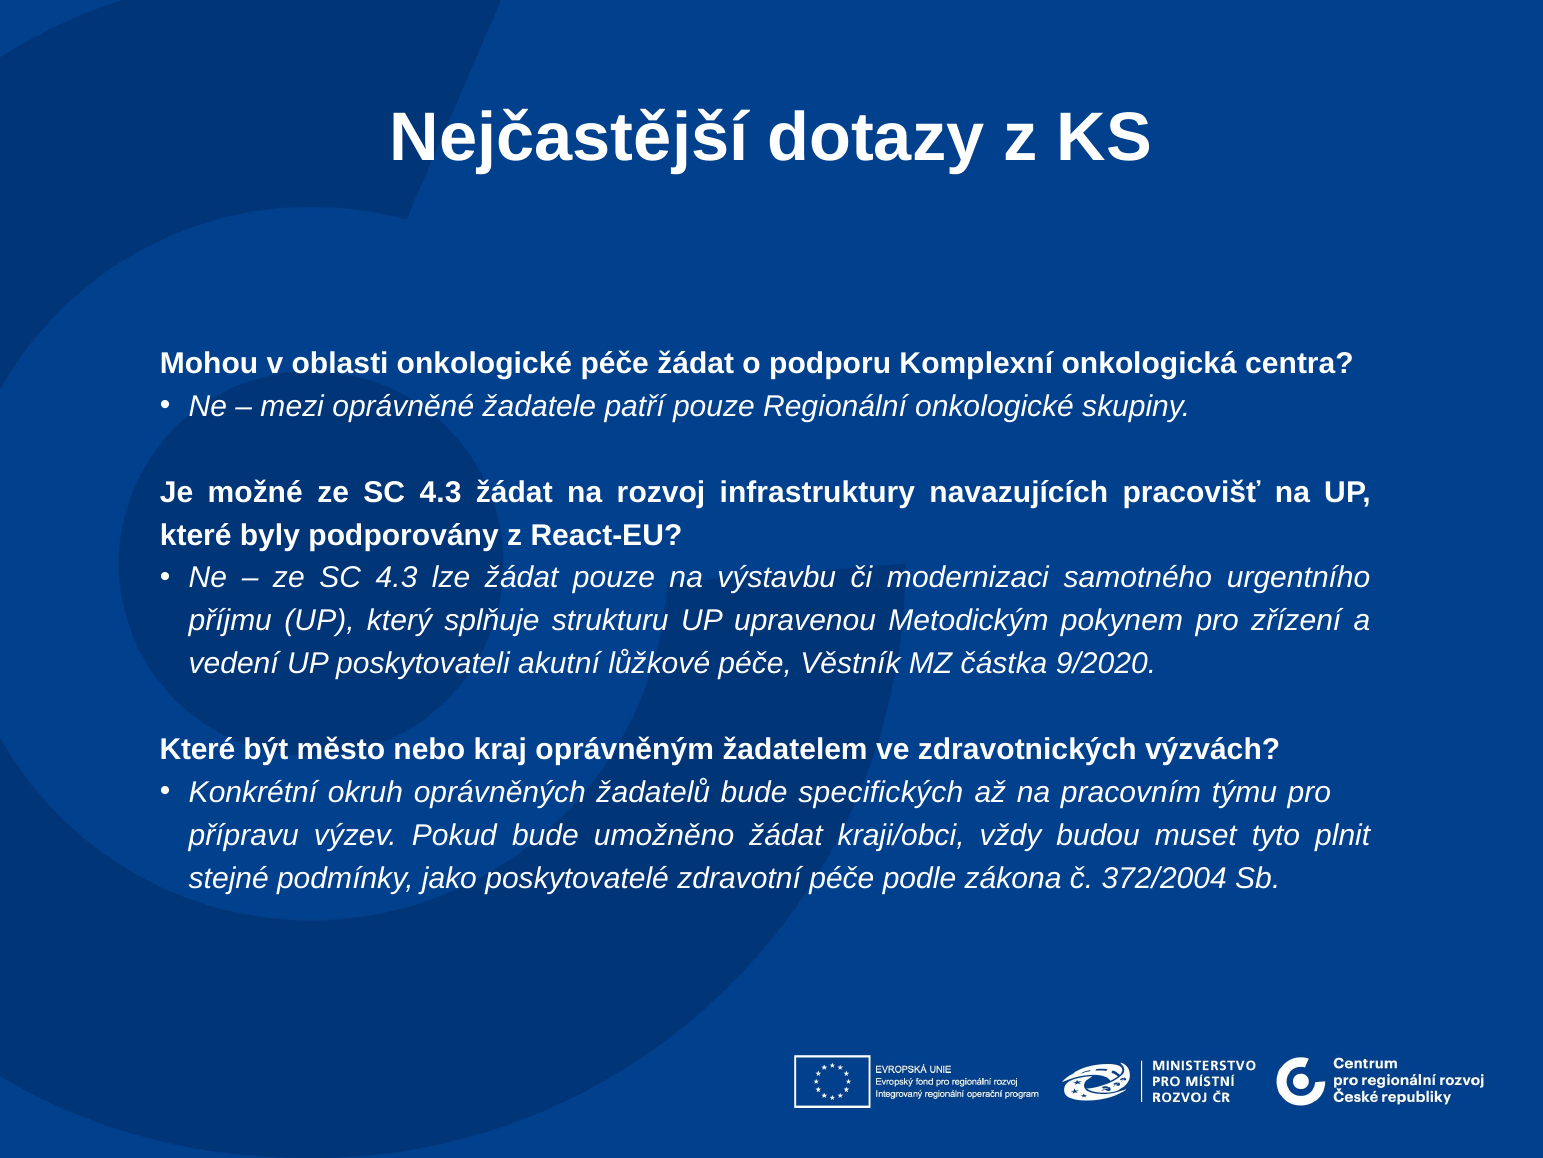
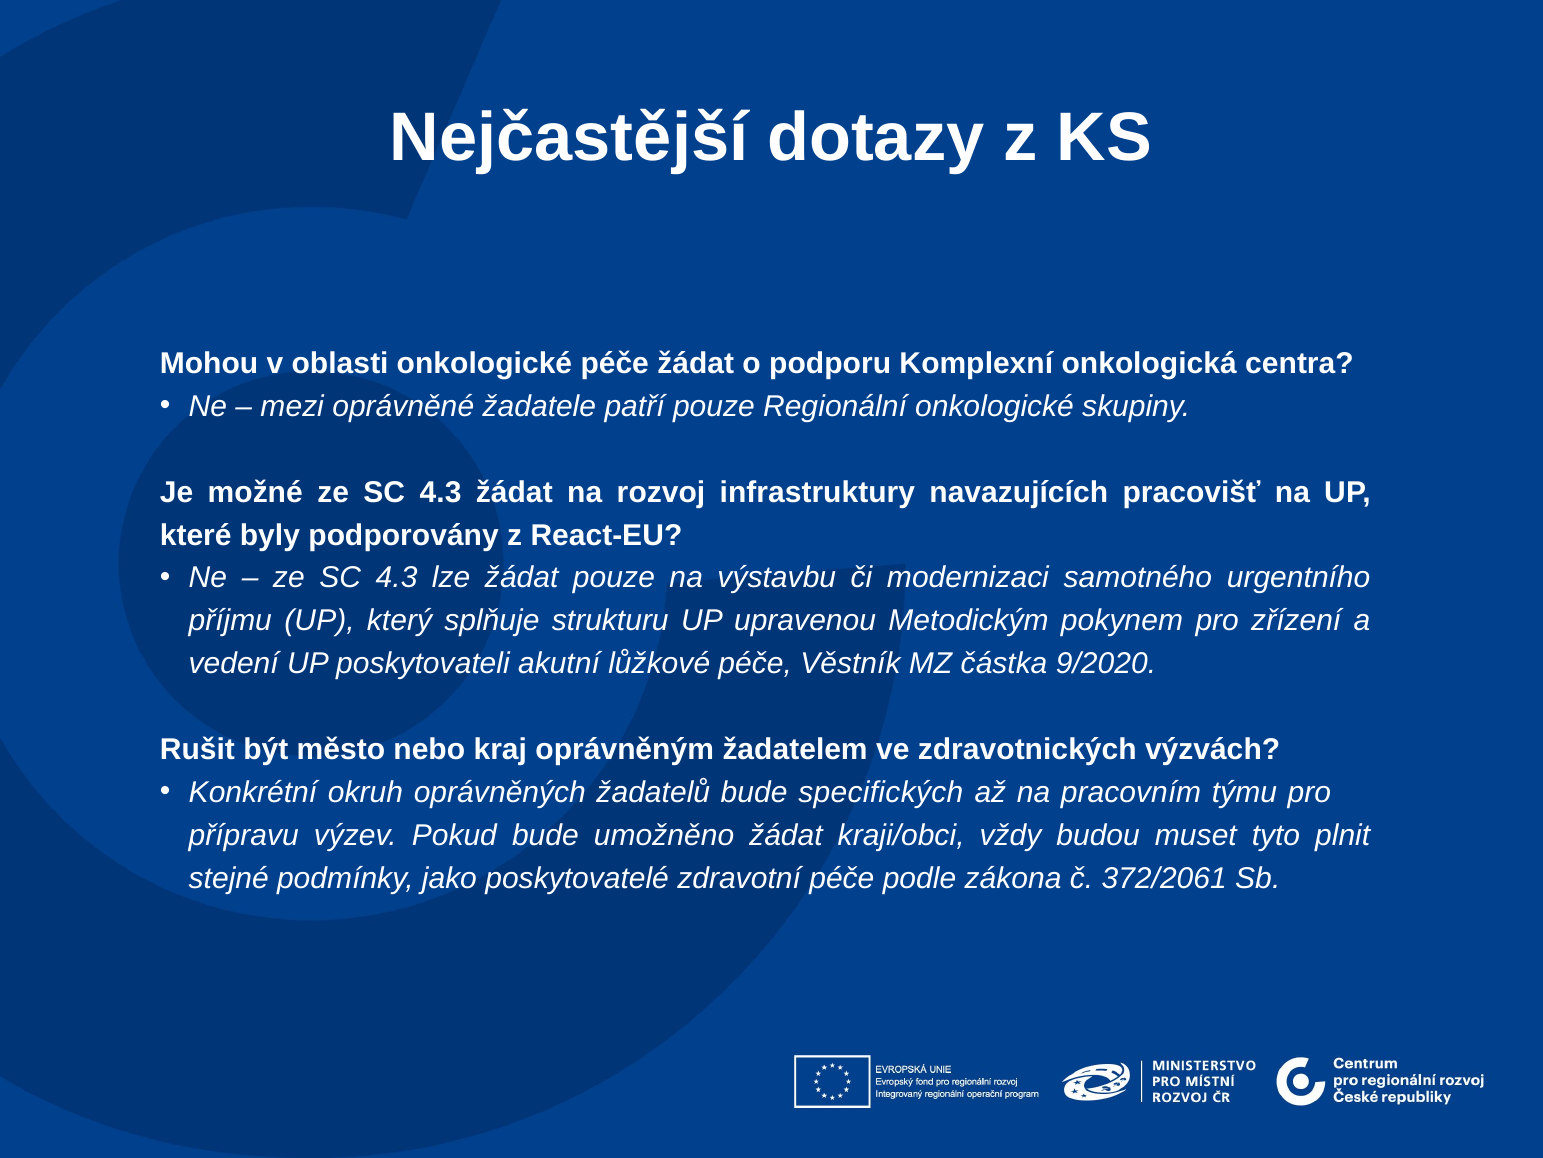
Které at (197, 749): Které -> Rušit
372/2004: 372/2004 -> 372/2061
